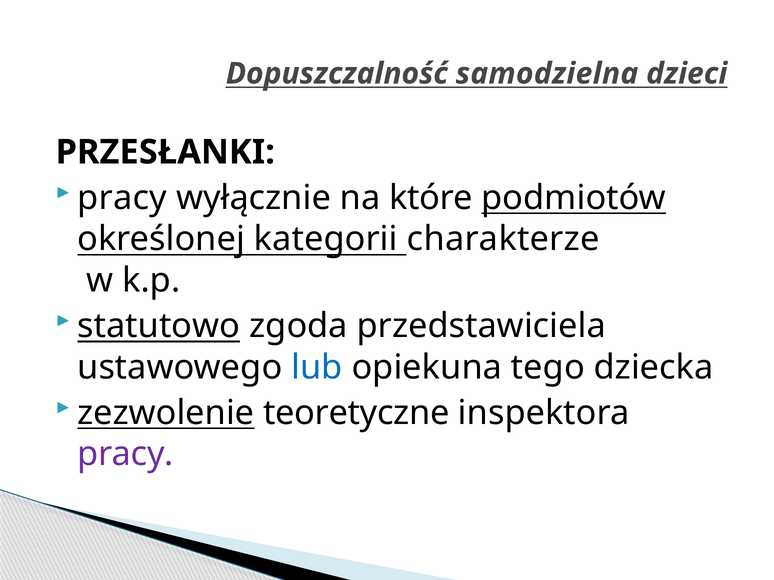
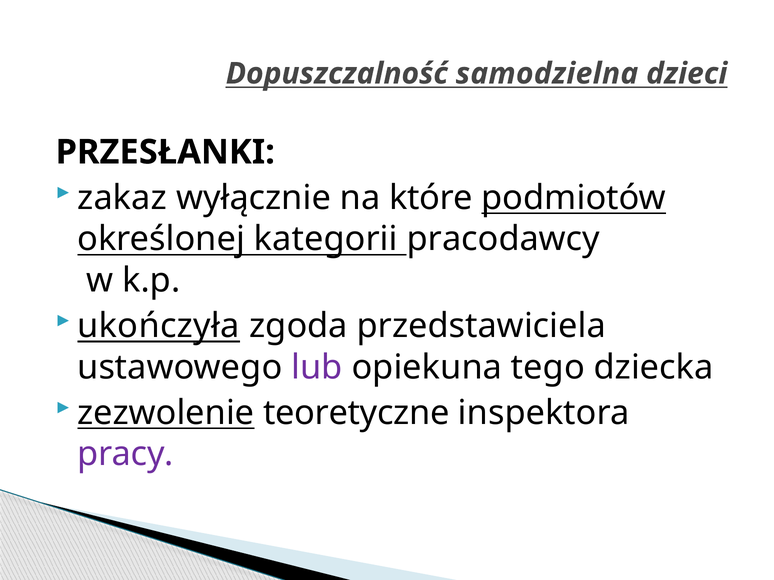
pracy at (122, 198): pracy -> zakaz
charakterze: charakterze -> pracodawcy
statutowo: statutowo -> ukończyła
lub colour: blue -> purple
